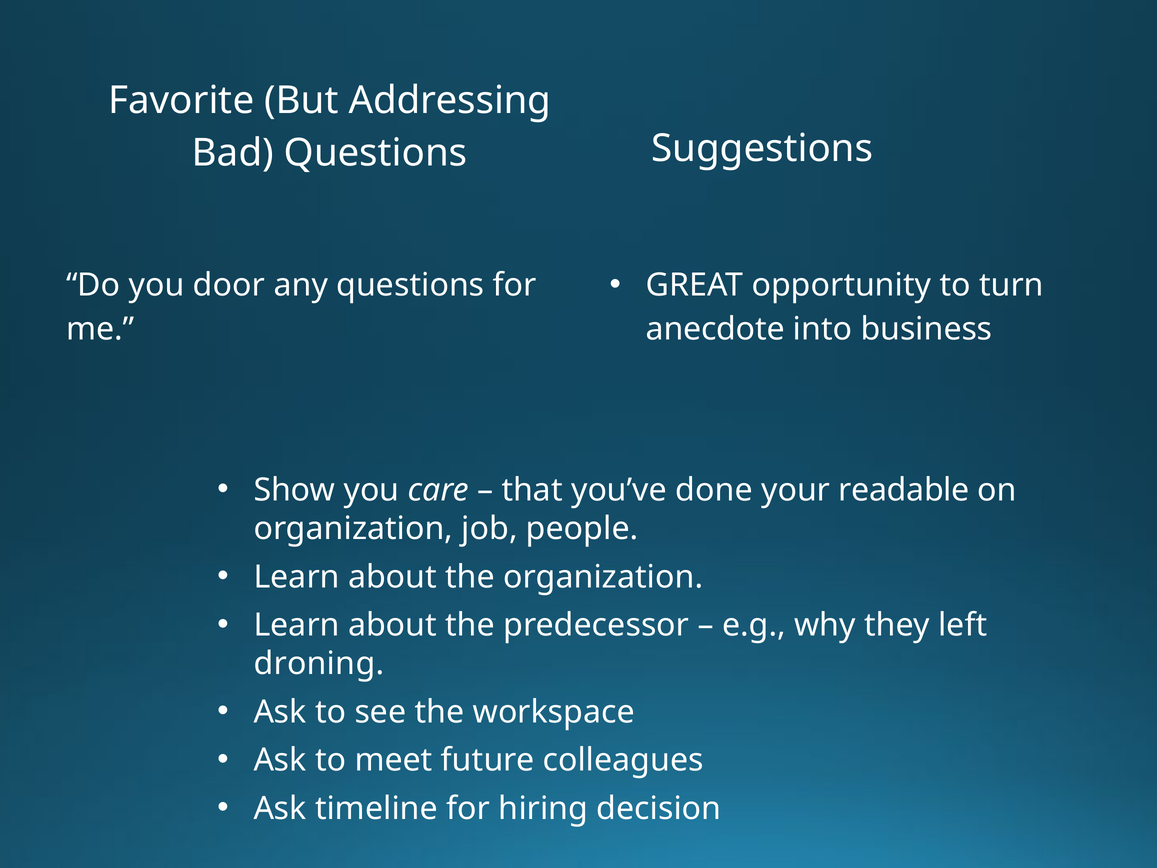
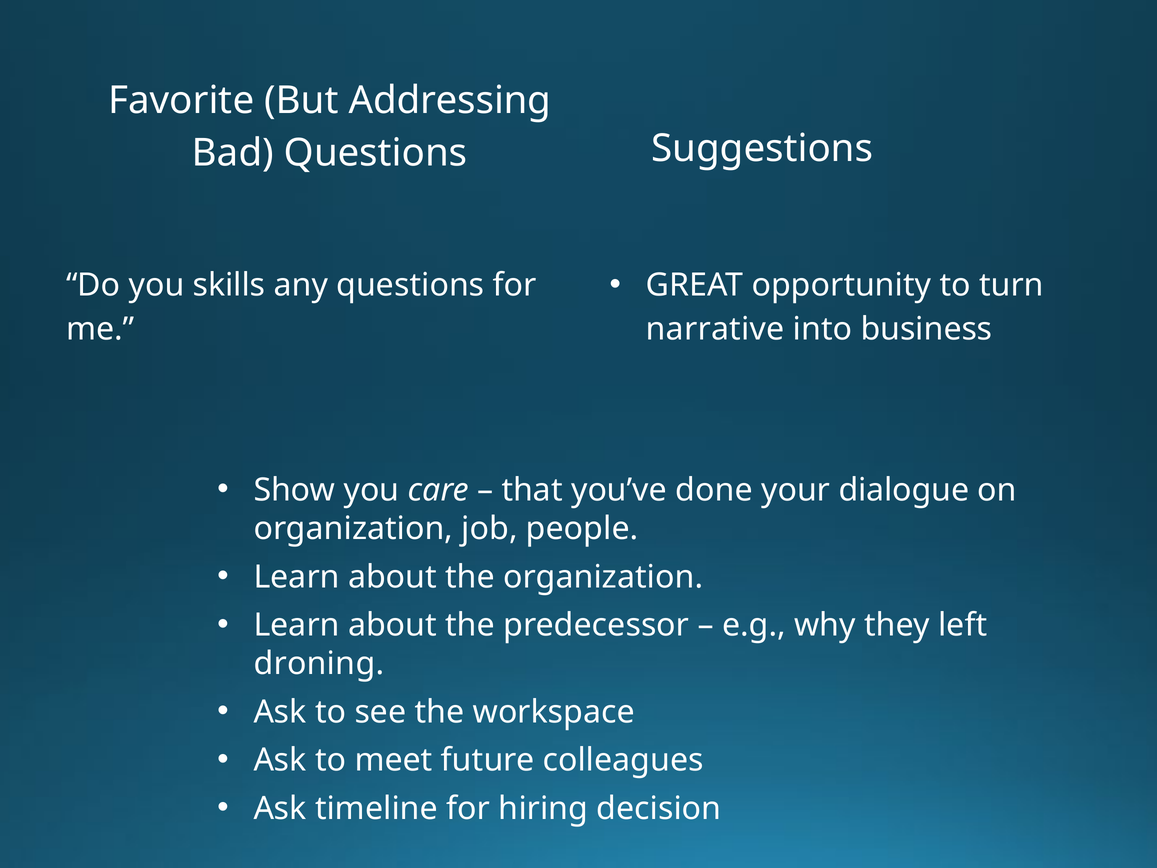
door: door -> skills
anecdote: anecdote -> narrative
readable: readable -> dialogue
